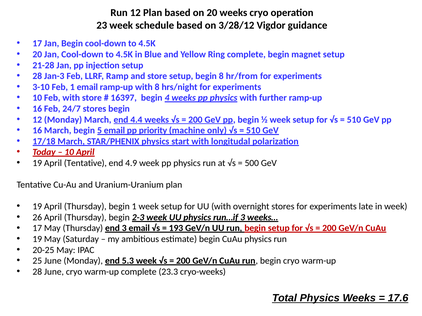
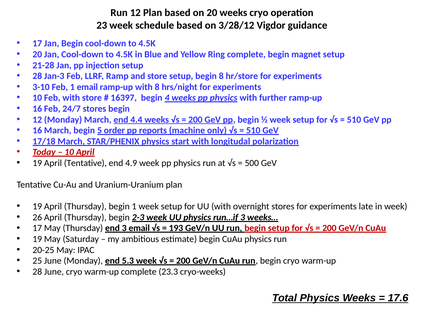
hr/from: hr/from -> hr/store
5 email: email -> order
priority: priority -> reports
